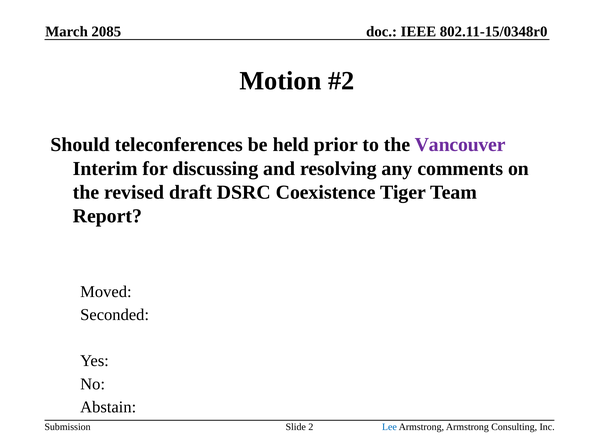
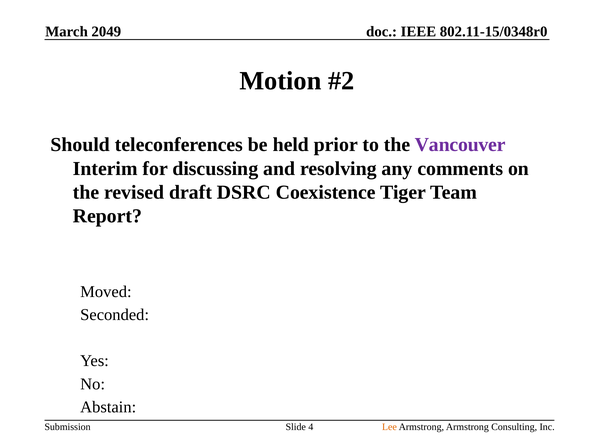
2085: 2085 -> 2049
Lee colour: blue -> orange
2: 2 -> 4
